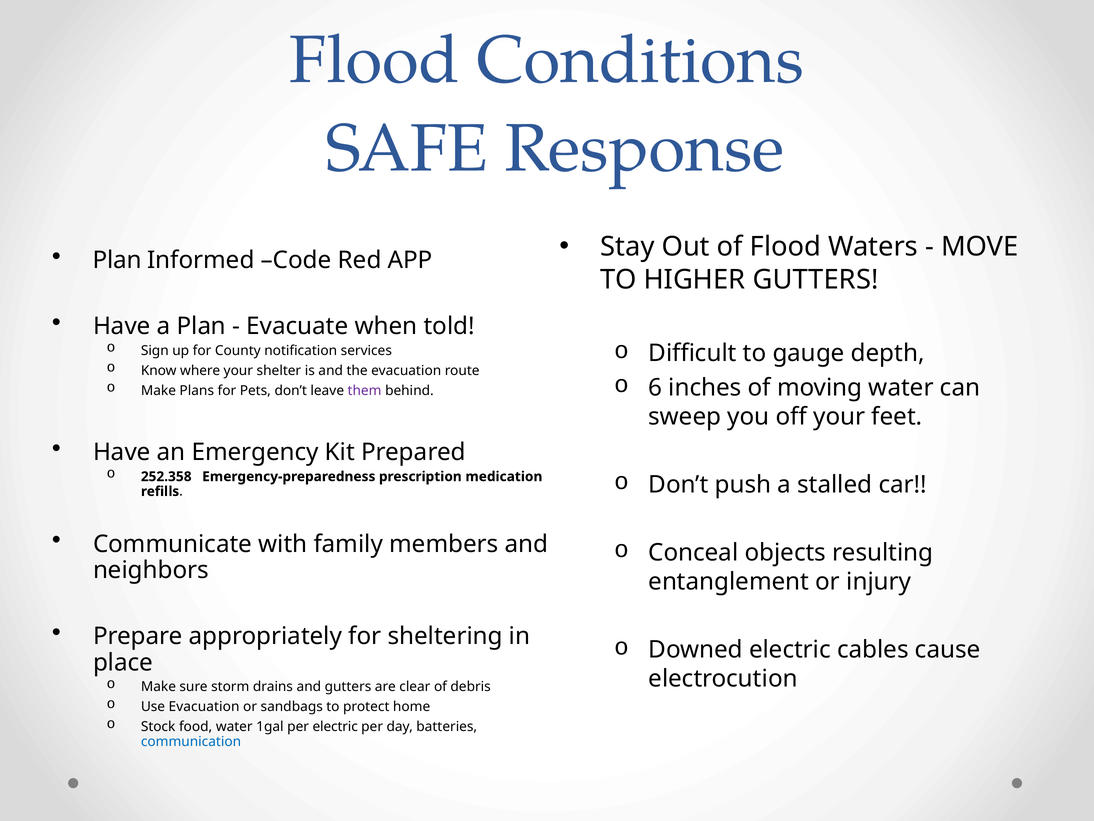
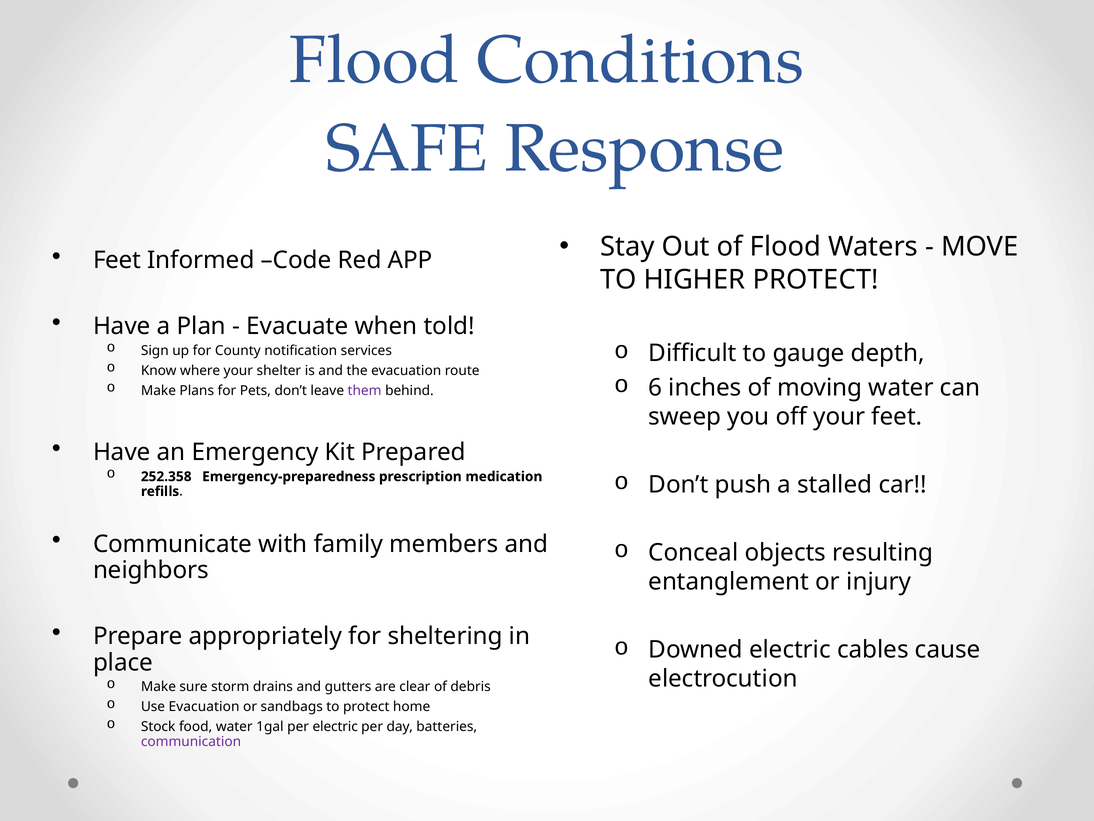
Plan at (117, 260): Plan -> Feet
HIGHER GUTTERS: GUTTERS -> PROTECT
communication colour: blue -> purple
